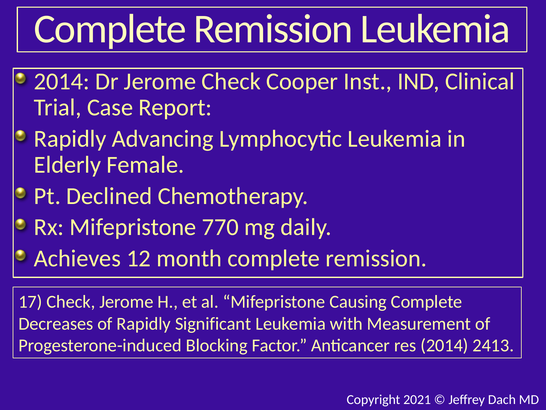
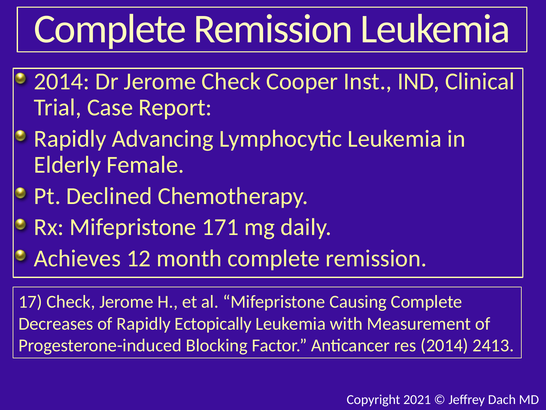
770: 770 -> 171
Significant: Significant -> Ectopically
